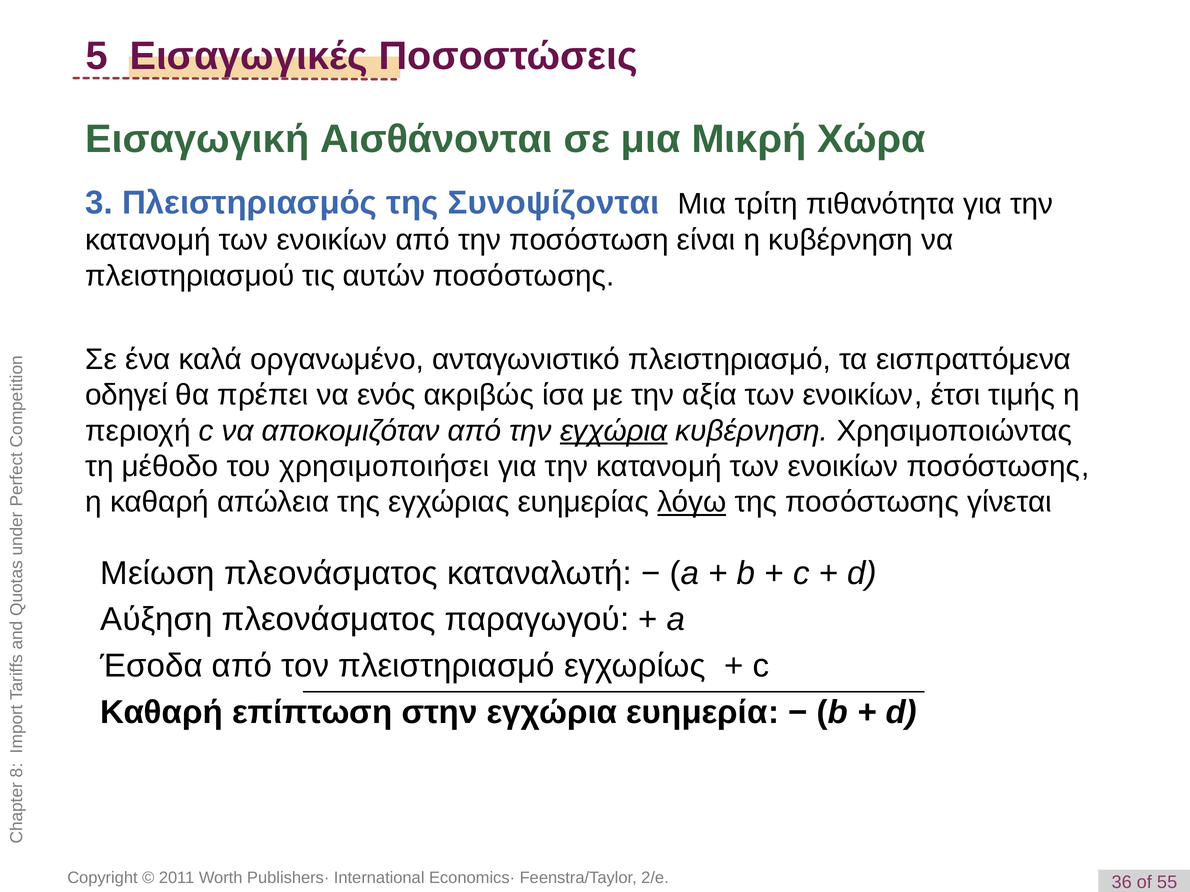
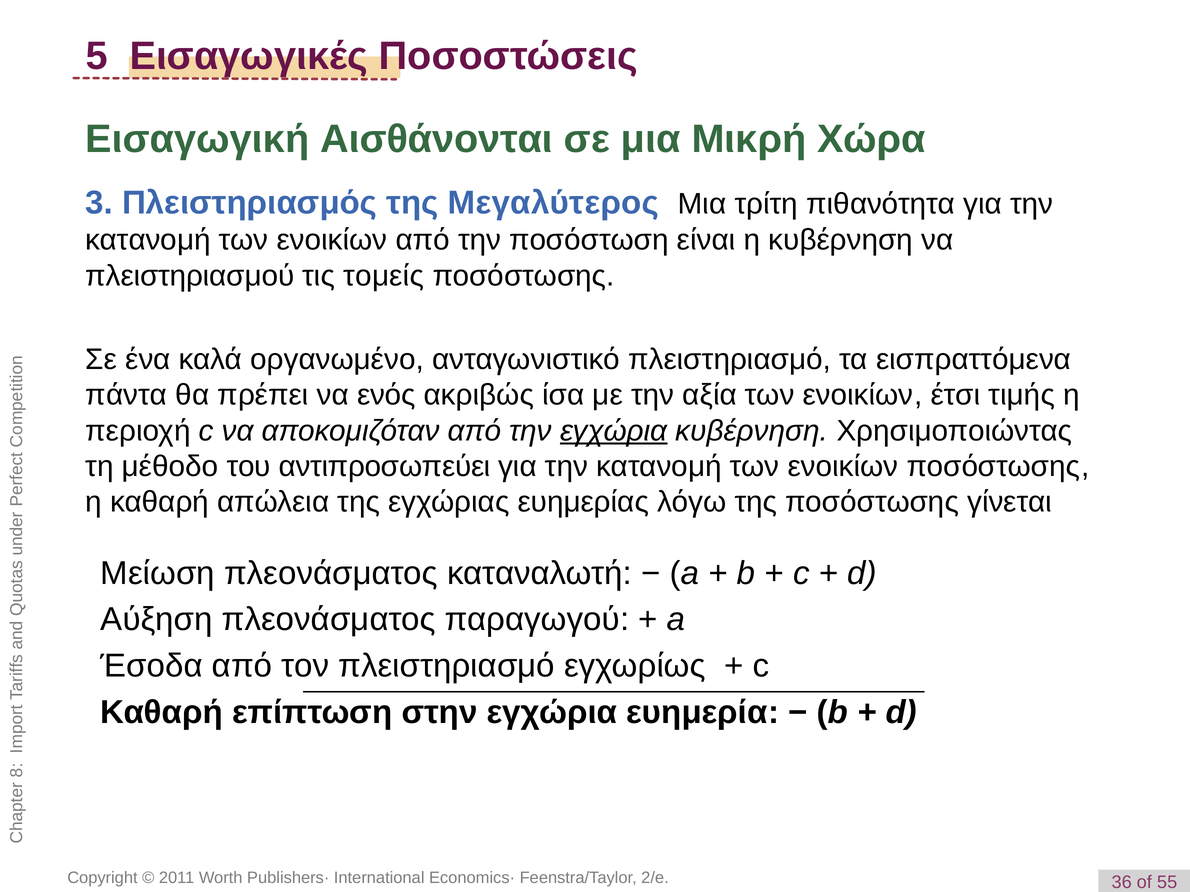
Συνοψίζονται: Συνοψίζονται -> Μεγαλύτερος
αυτών: αυτών -> τομείς
οδηγεί: οδηγεί -> πάντα
χρησιμοποιήσει: χρησιμοποιήσει -> αντιπροσωπεύει
λόγω underline: present -> none
